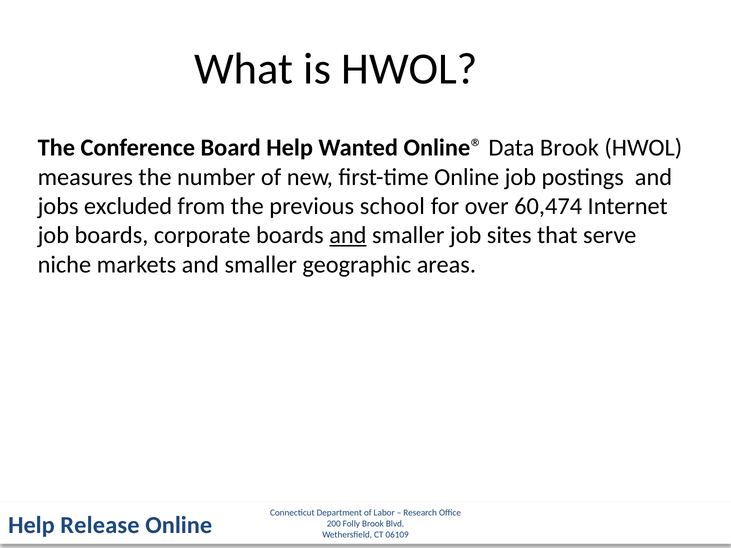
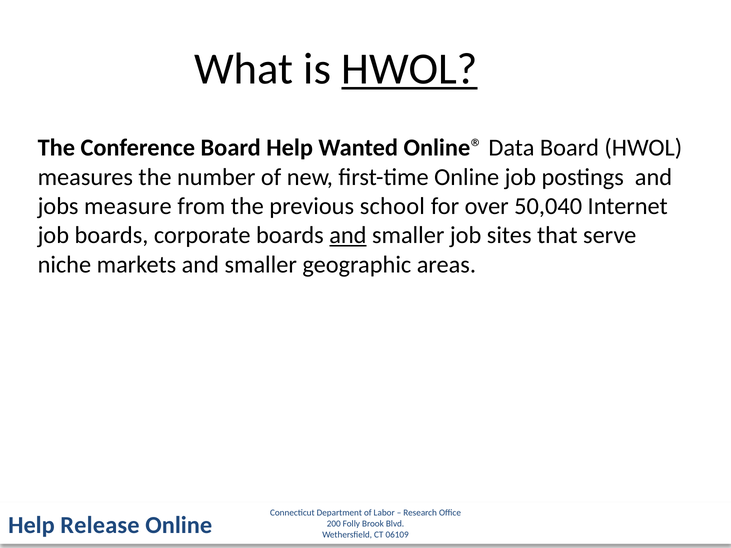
HWOL at (409, 69) underline: none -> present
Data Brook: Brook -> Board
excluded: excluded -> measure
60,474: 60,474 -> 50,040
